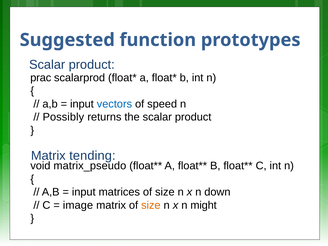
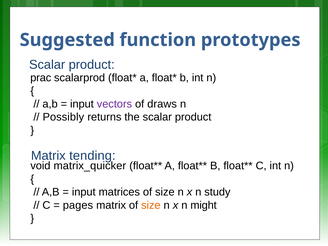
vectors colour: blue -> purple
speed: speed -> draws
matrix_pseudo: matrix_pseudo -> matrix_quicker
down: down -> study
image: image -> pages
